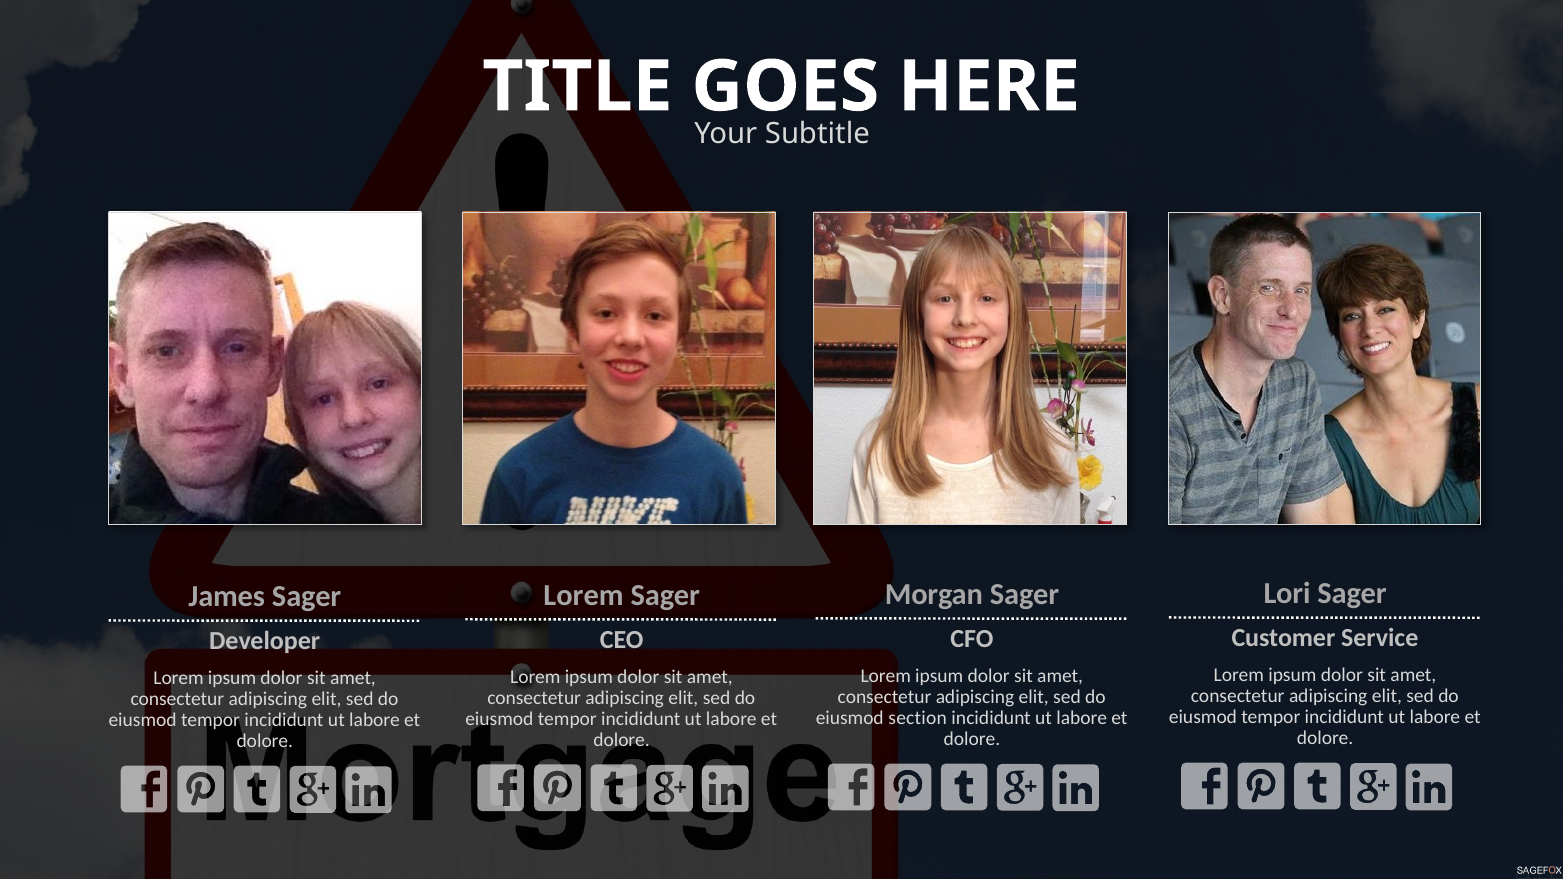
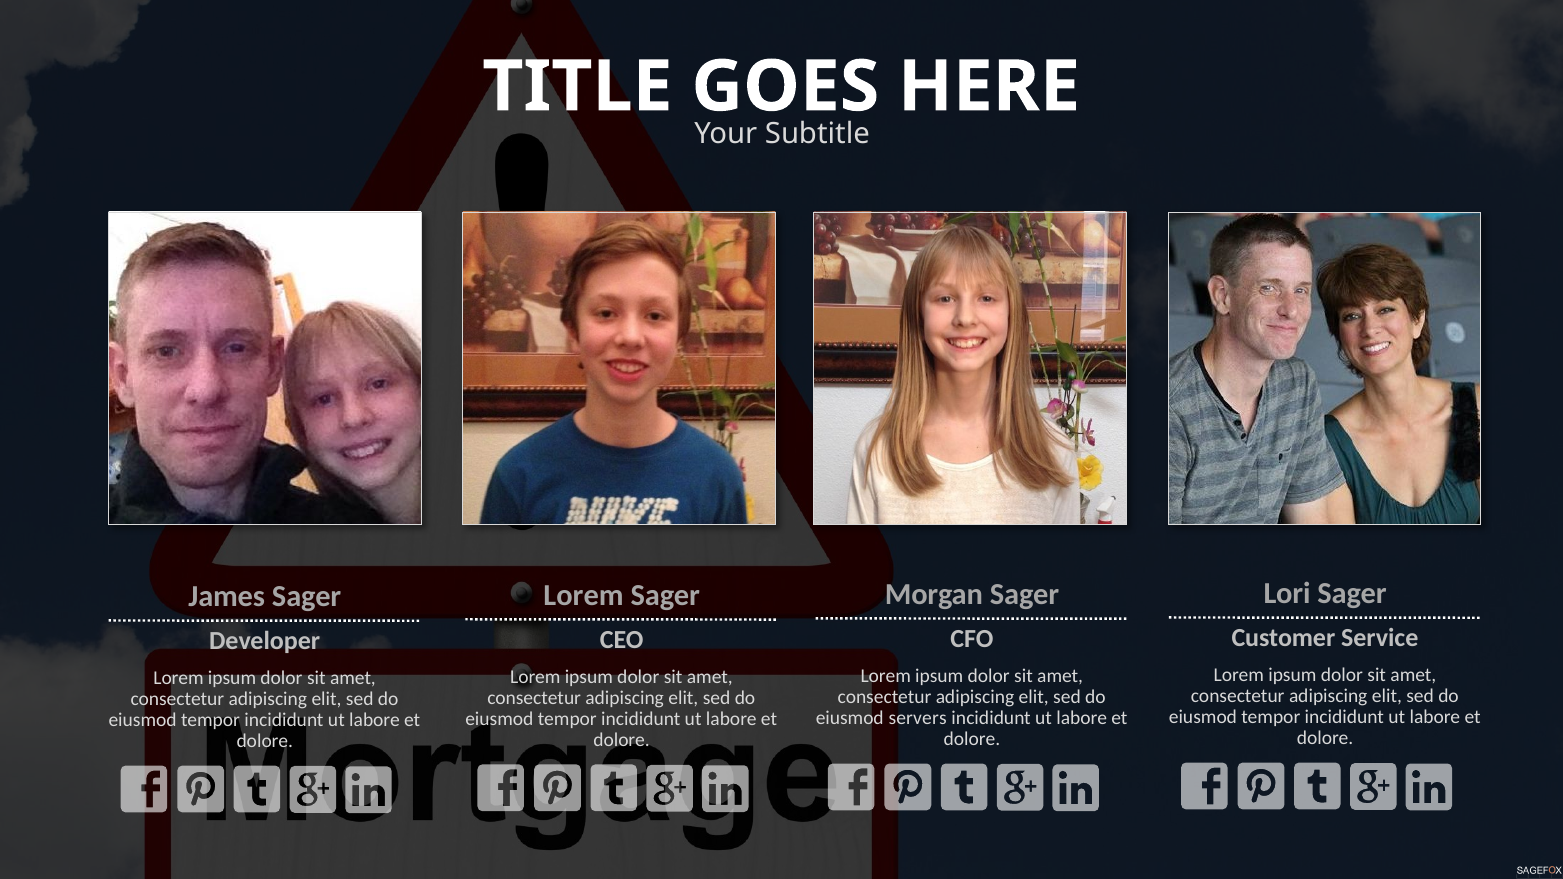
section: section -> servers
